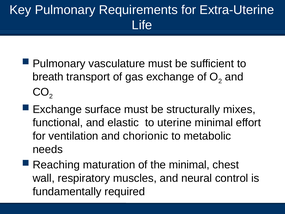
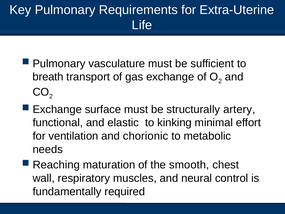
mixes: mixes -> artery
uterine: uterine -> kinking
the minimal: minimal -> smooth
